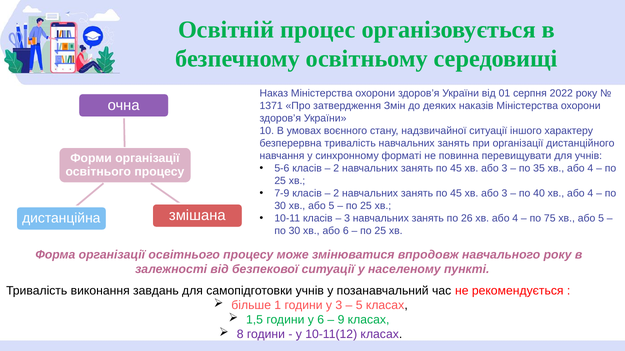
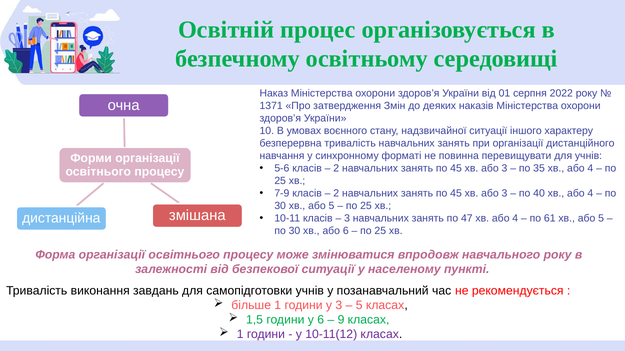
26: 26 -> 47
75: 75 -> 61
8 at (240, 335): 8 -> 1
